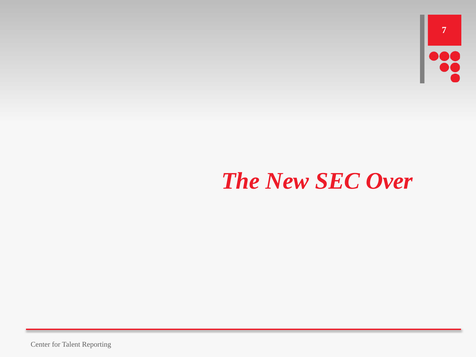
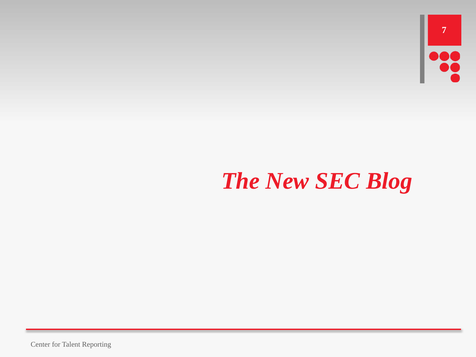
Over: Over -> Blog
